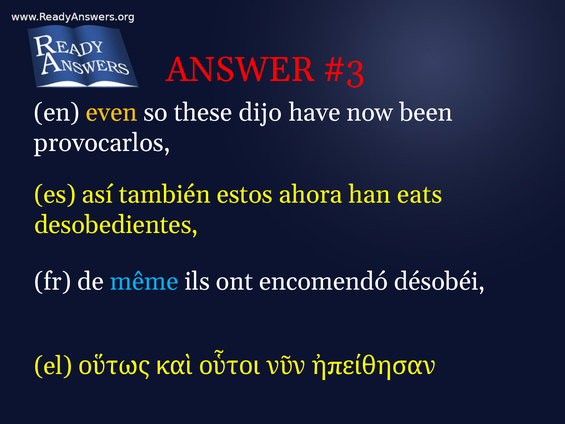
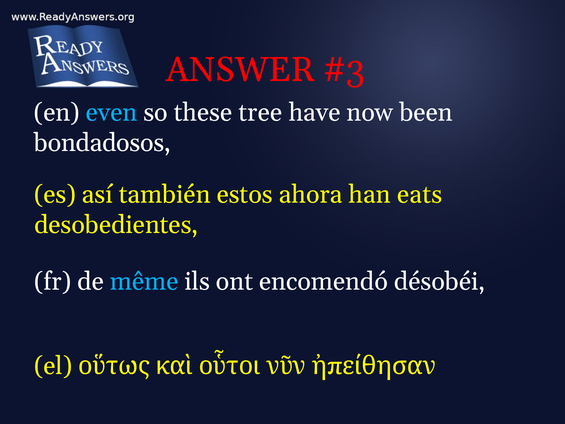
even colour: yellow -> light blue
dijo: dijo -> tree
provocarlos: provocarlos -> bondadosos
